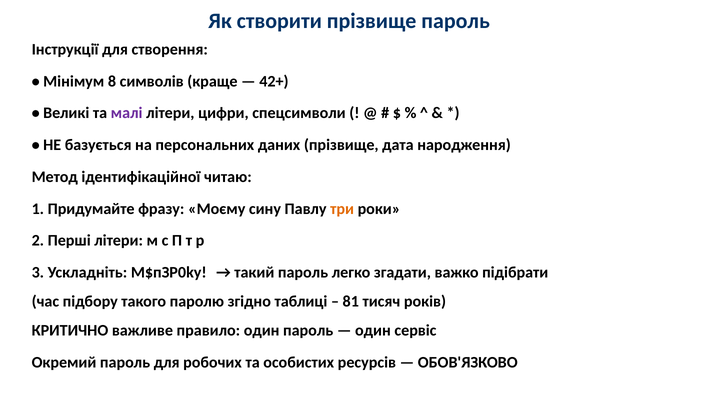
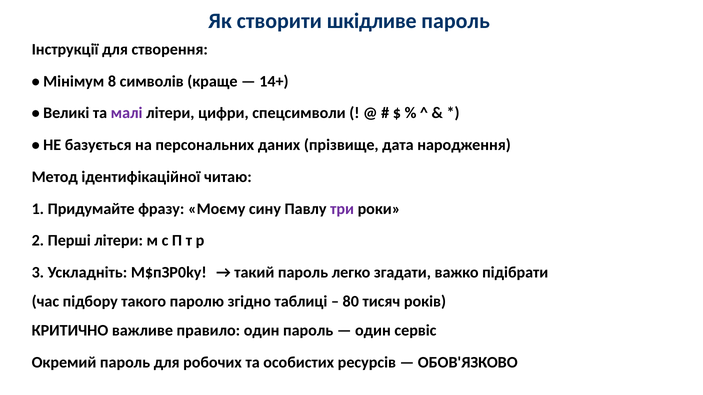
створити прізвище: прізвище -> шкідливе
42+: 42+ -> 14+
три colour: orange -> purple
81: 81 -> 80
